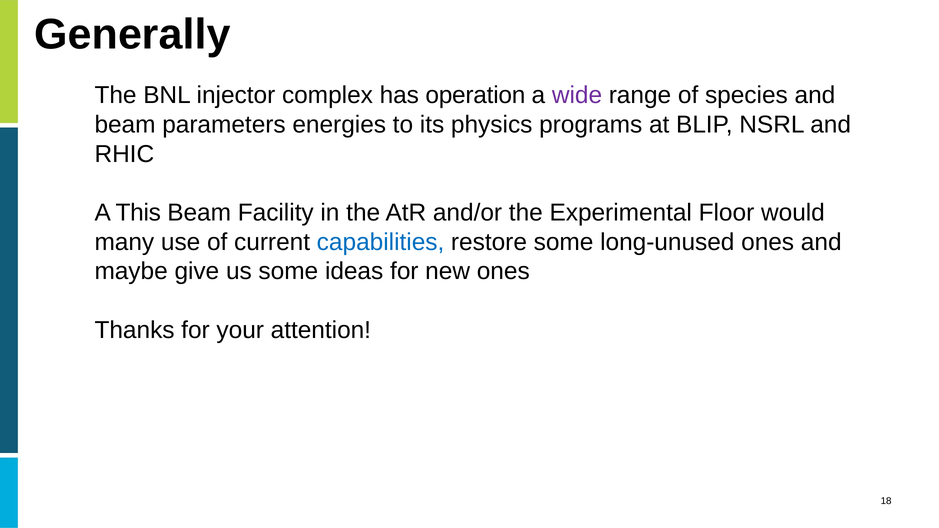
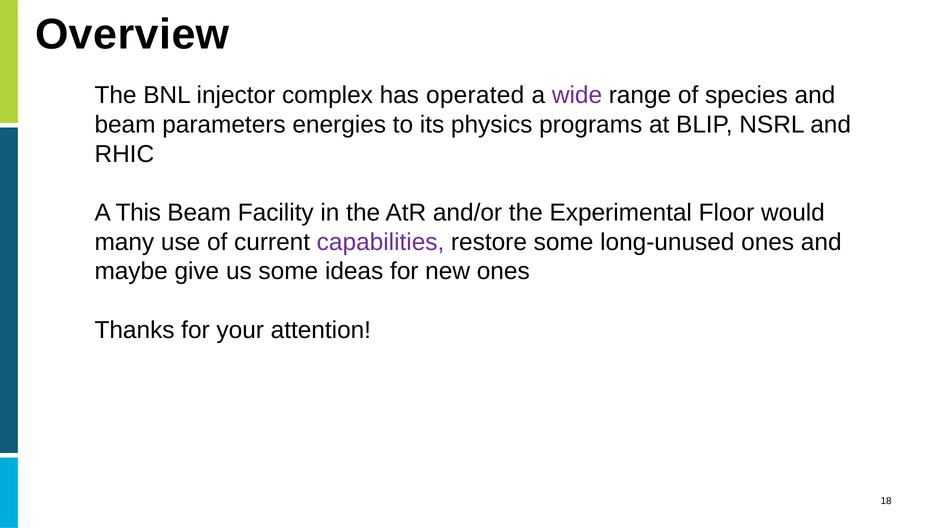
Generally: Generally -> Overview
operation: operation -> operated
capabilities colour: blue -> purple
